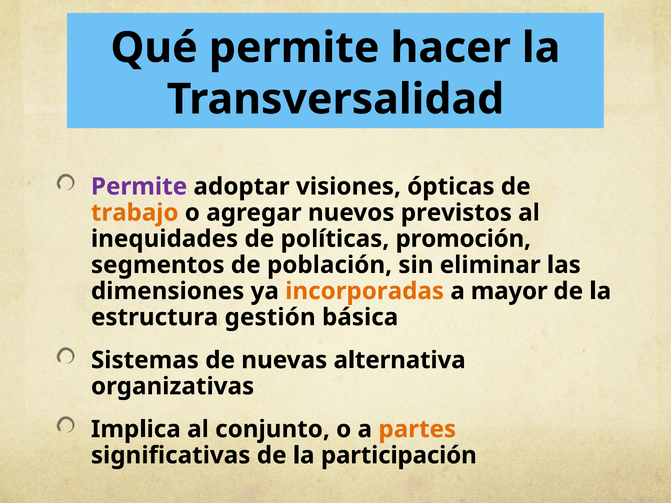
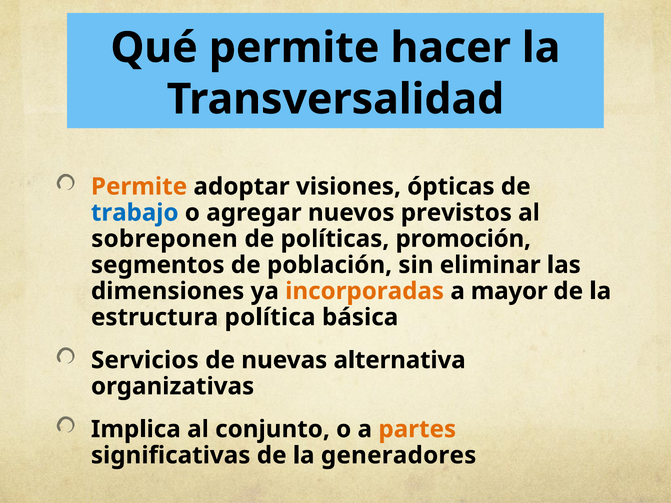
Permite at (139, 187) colour: purple -> orange
trabajo colour: orange -> blue
inequidades: inequidades -> sobreponen
gestión: gestión -> política
Sistemas: Sistemas -> Servicios
participación: participación -> generadores
